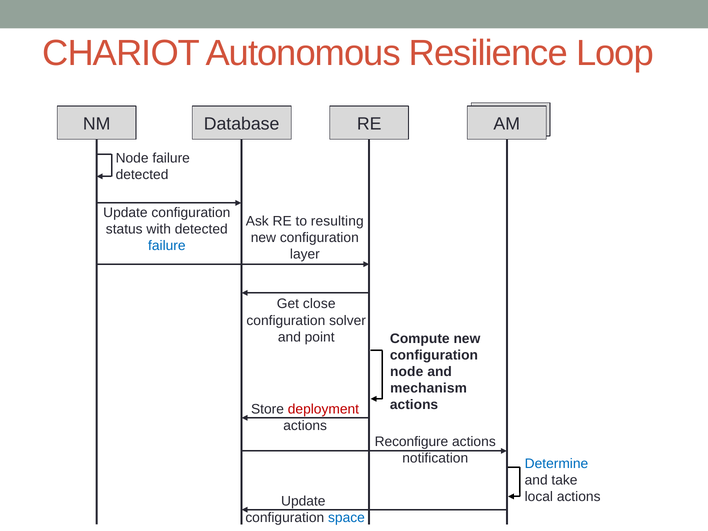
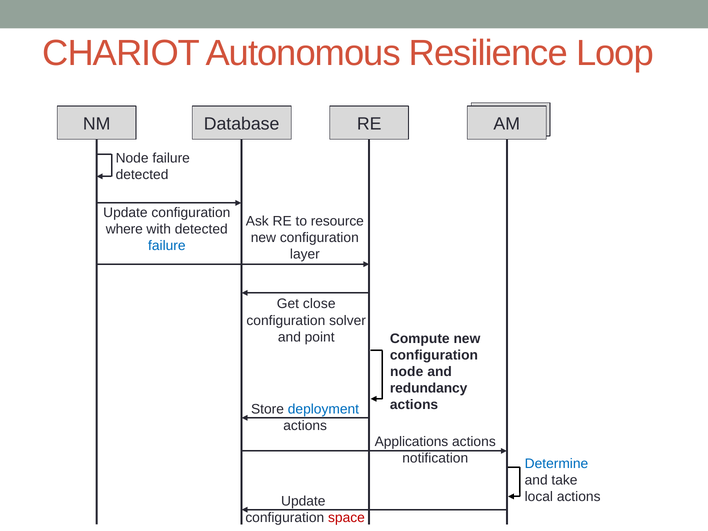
resulting: resulting -> resource
status: status -> where
mechanism: mechanism -> redundancy
deployment colour: red -> blue
Reconfigure: Reconfigure -> Applications
space colour: blue -> red
